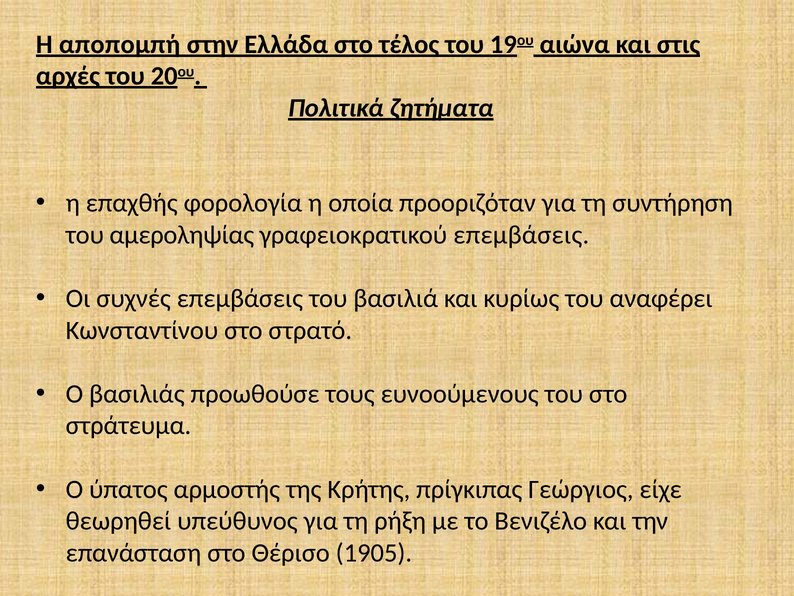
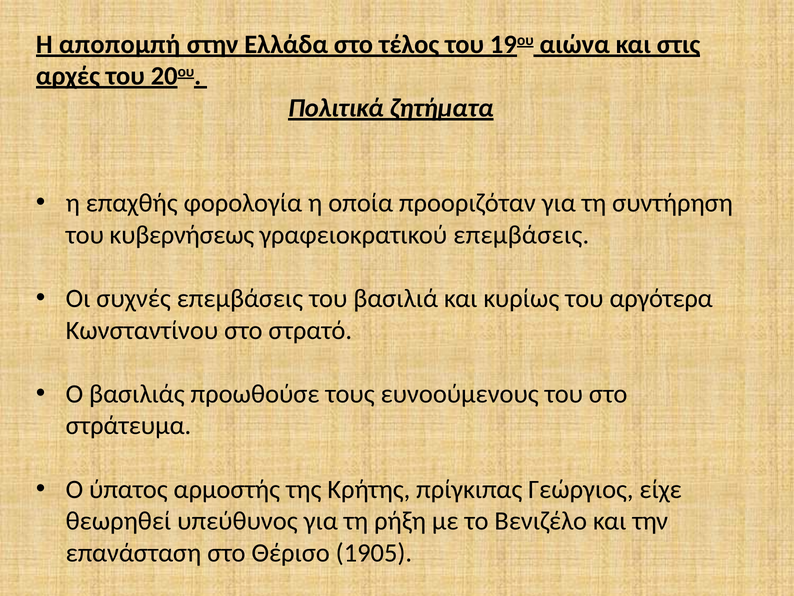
αμεροληψίας: αμεροληψίας -> κυβερνήσεως
αναφέρει: αναφέρει -> αργότερα
